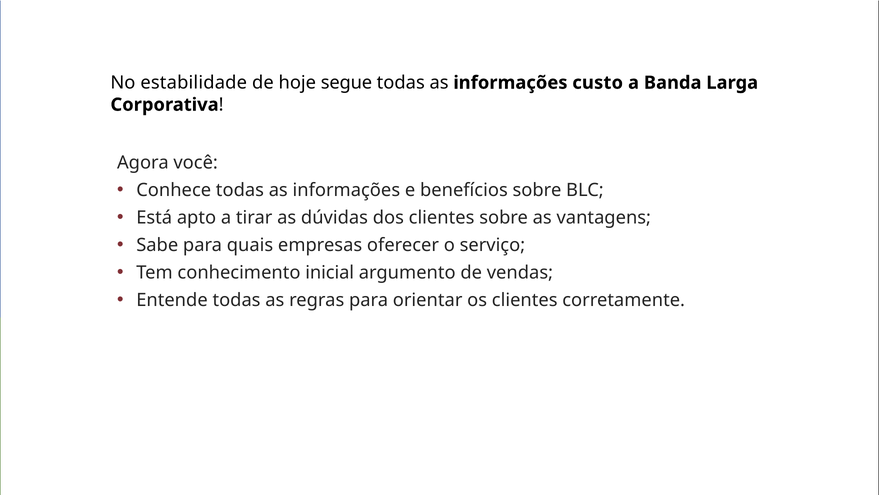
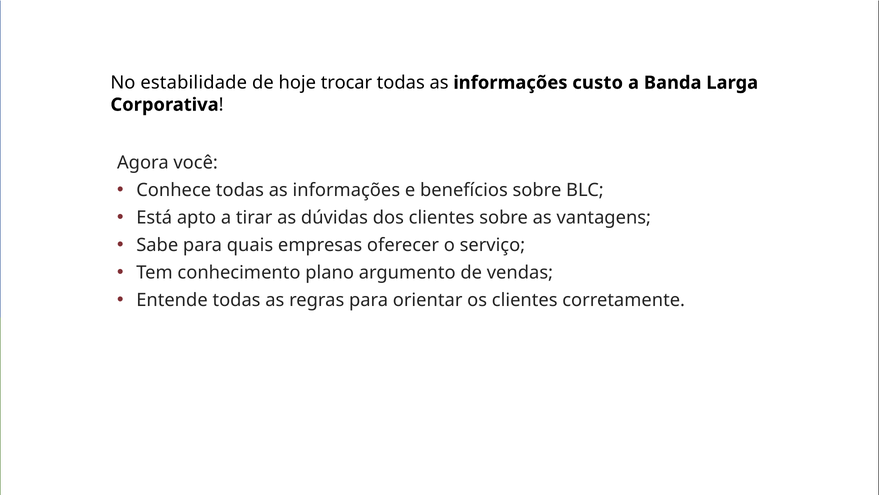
segue: segue -> trocar
inicial: inicial -> plano
